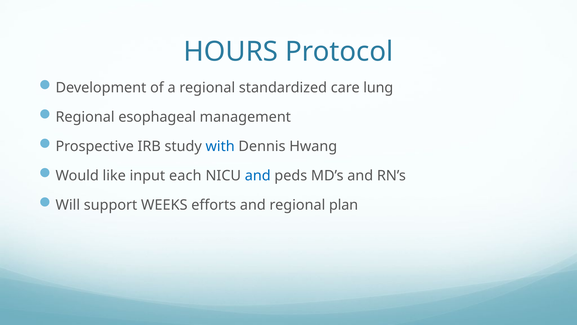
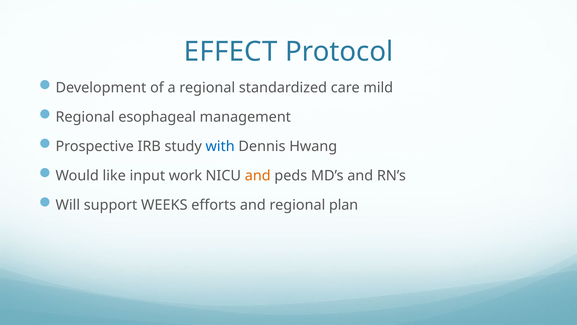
HOURS: HOURS -> EFFECT
lung: lung -> mild
each: each -> work
and at (258, 176) colour: blue -> orange
